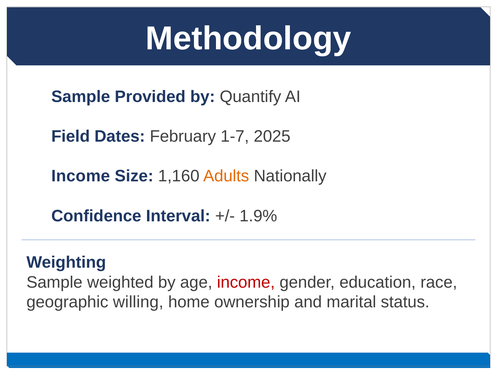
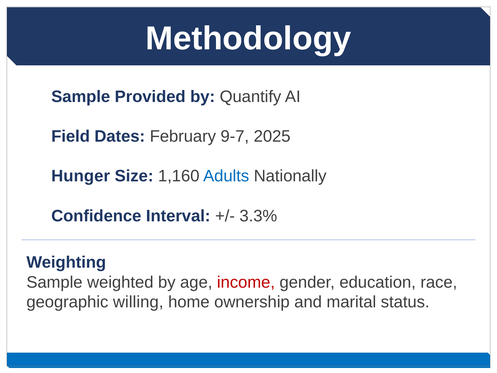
1-7: 1-7 -> 9-7
Income at (81, 176): Income -> Hunger
Adults colour: orange -> blue
1.9%: 1.9% -> 3.3%
